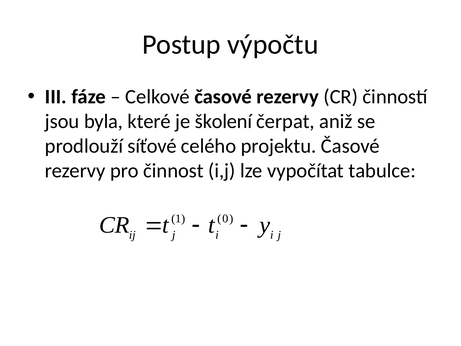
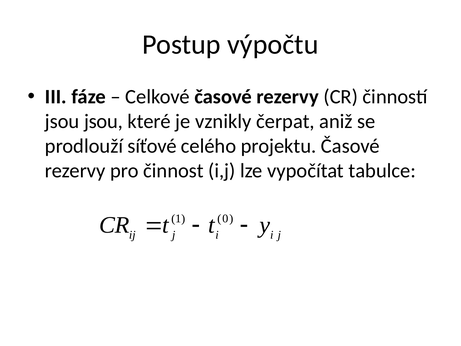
jsou byla: byla -> jsou
školení: školení -> vznikly
